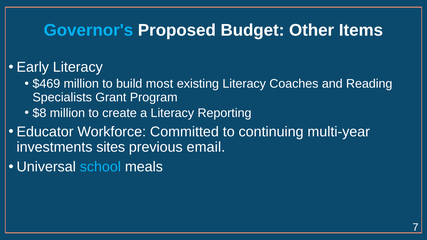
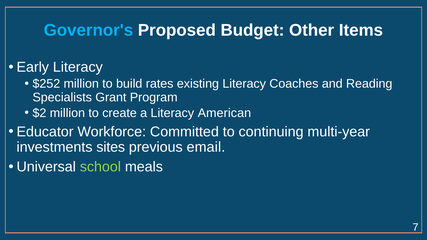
$469: $469 -> $252
most: most -> rates
$8: $8 -> $2
Reporting: Reporting -> American
school colour: light blue -> light green
